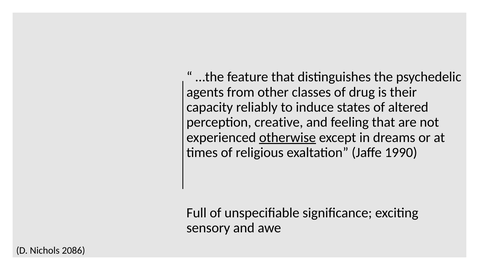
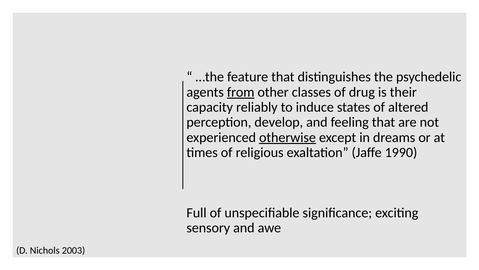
from underline: none -> present
creative: creative -> develop
2086: 2086 -> 2003
